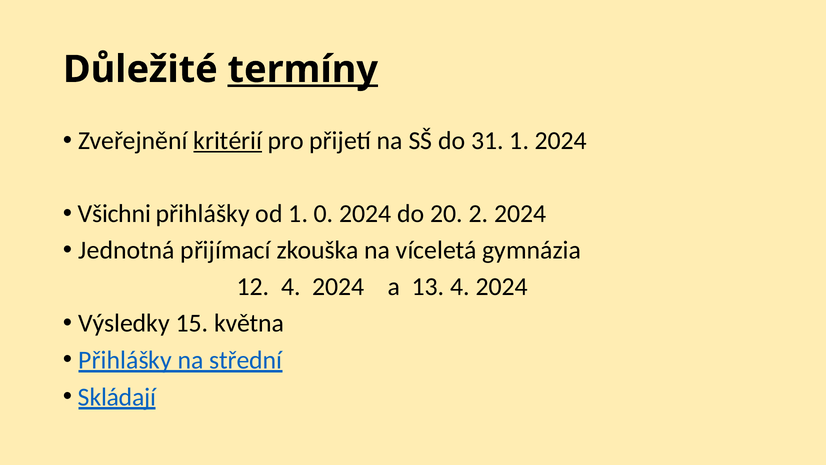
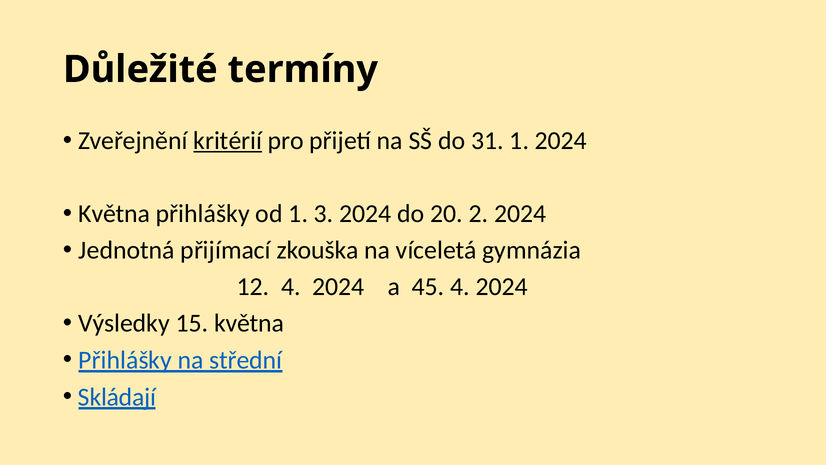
termíny underline: present -> none
Všichni at (114, 214): Všichni -> Května
0: 0 -> 3
13: 13 -> 45
